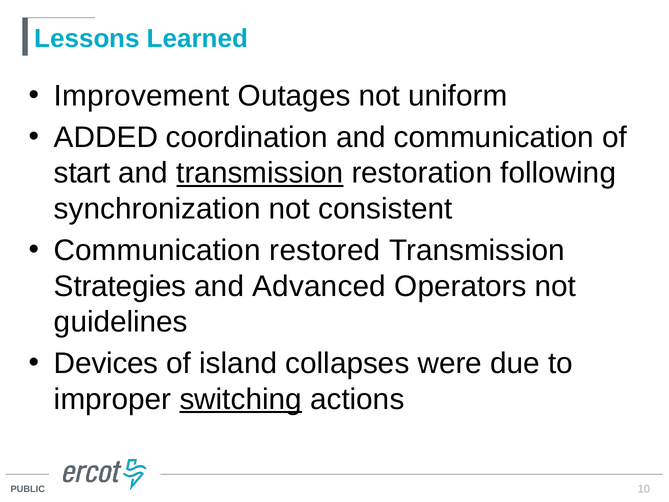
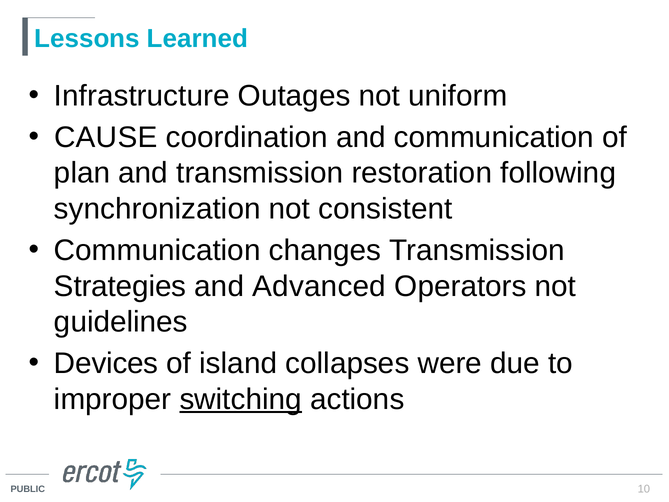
Improvement: Improvement -> Infrastructure
ADDED: ADDED -> CAUSE
start: start -> plan
transmission at (260, 173) underline: present -> none
restored: restored -> changes
